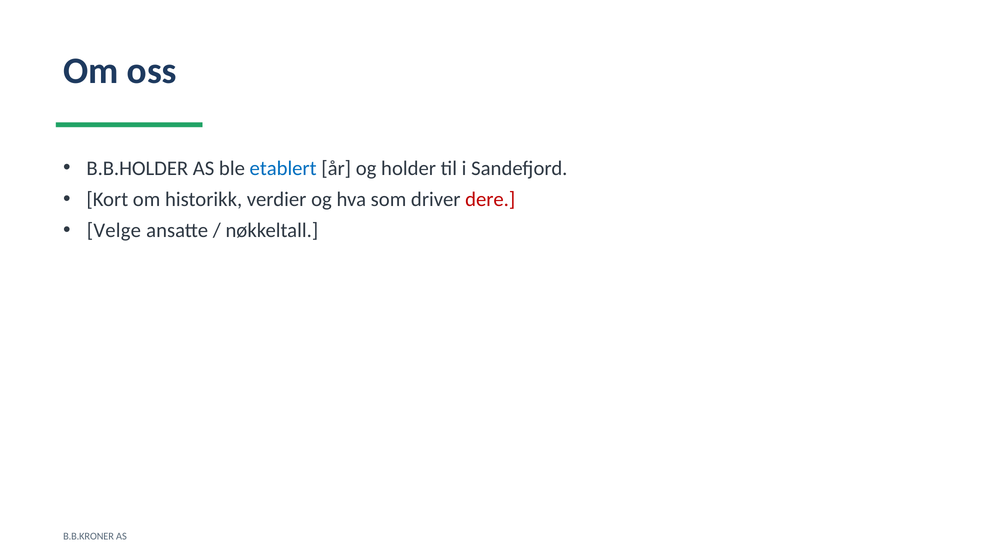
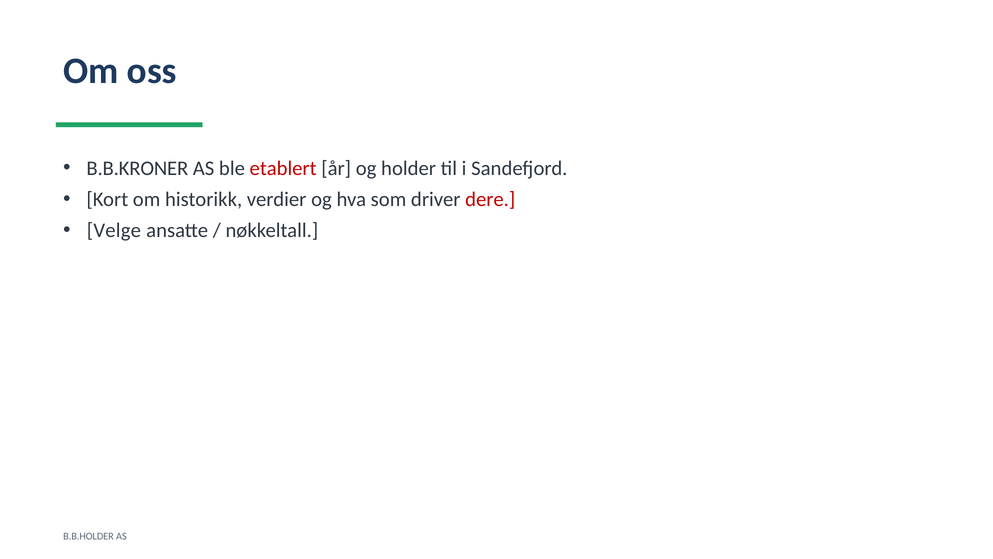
B.B.HOLDER: B.B.HOLDER -> B.B.KRONER
etablert colour: blue -> red
B.B.KRONER: B.B.KRONER -> B.B.HOLDER
